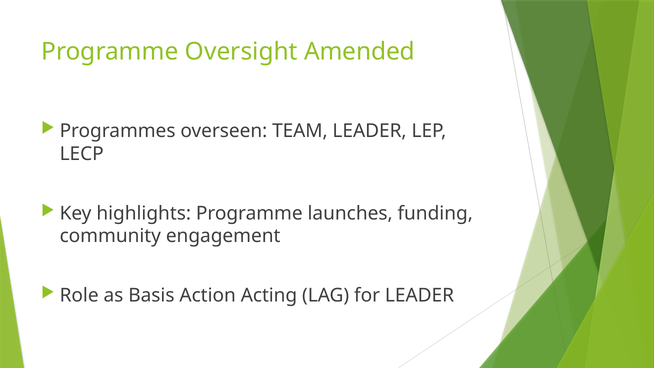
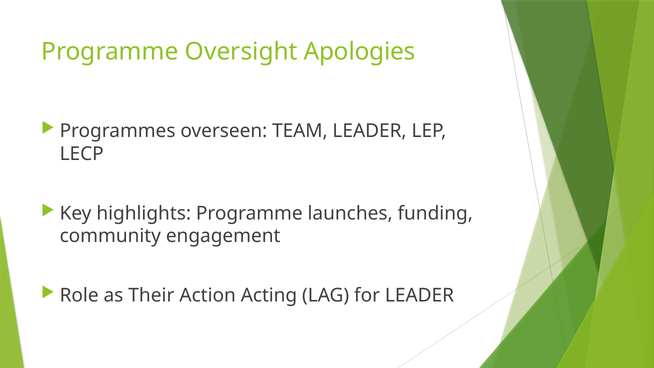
Amended: Amended -> Apologies
Basis: Basis -> Their
